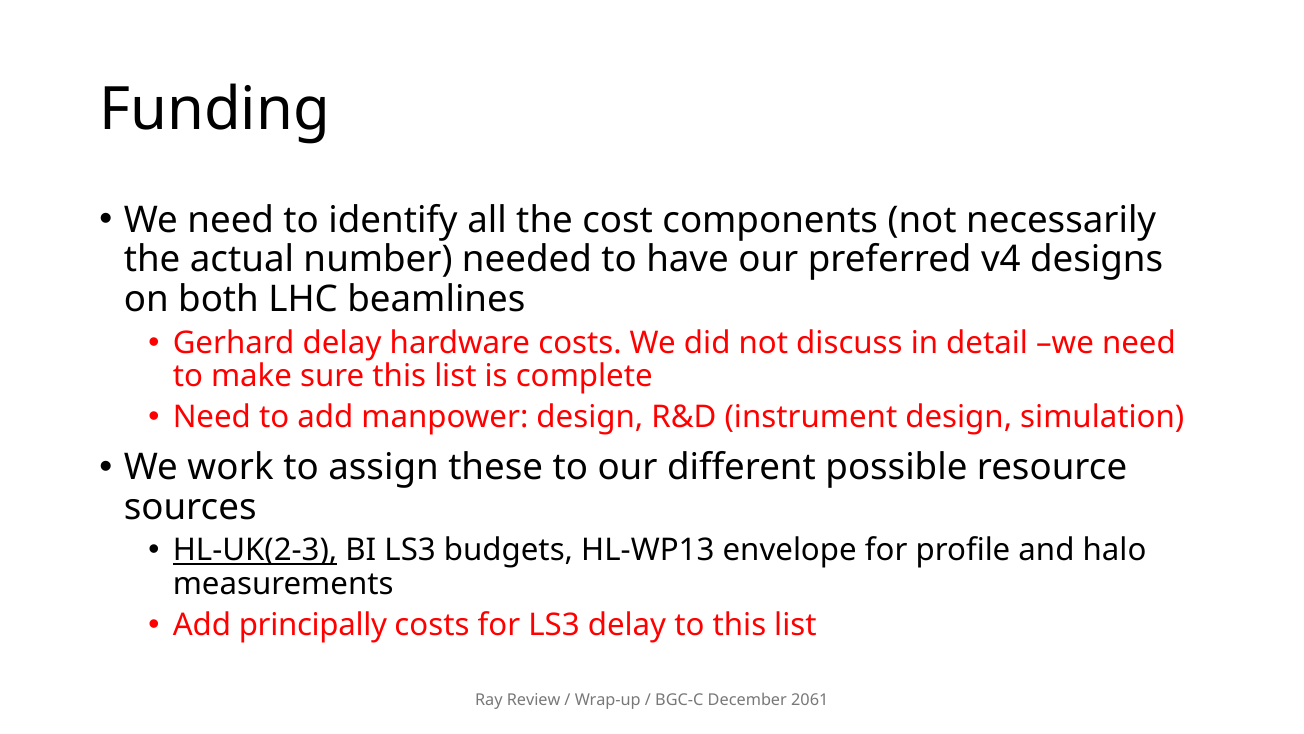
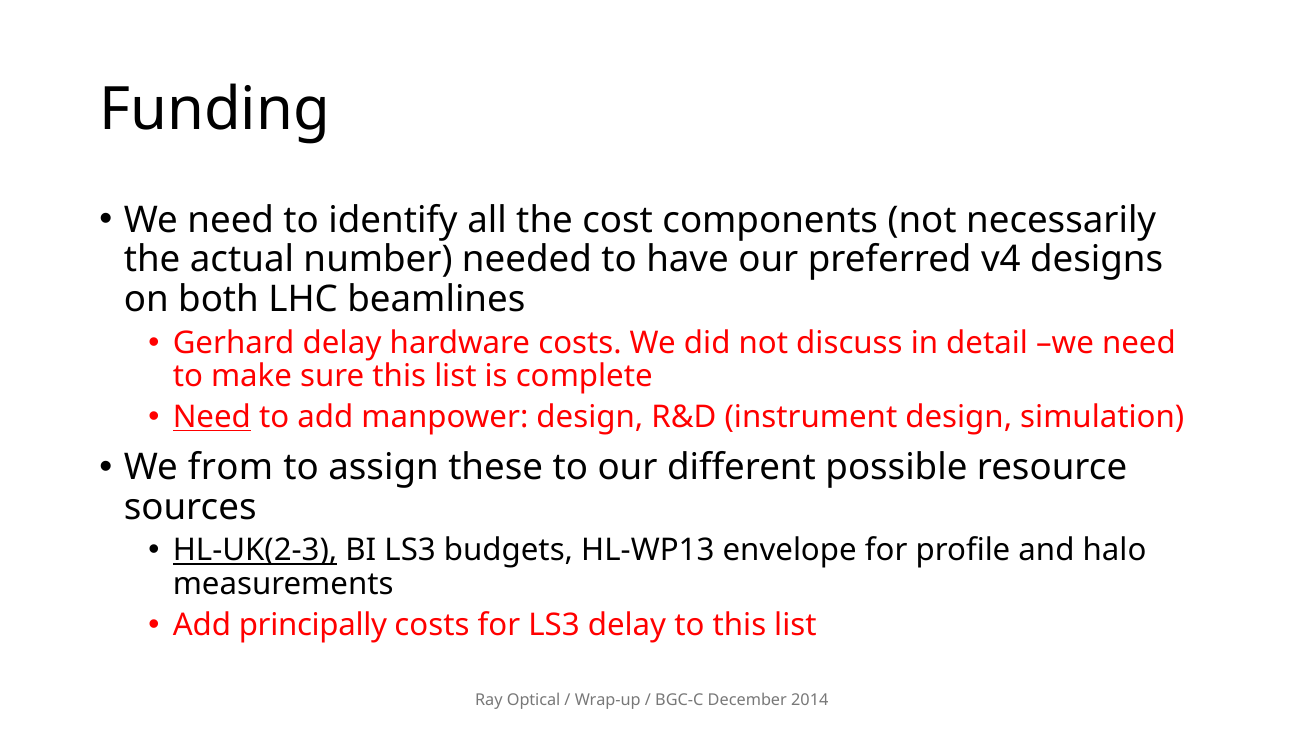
Need at (212, 417) underline: none -> present
work: work -> from
Review: Review -> Optical
2061: 2061 -> 2014
